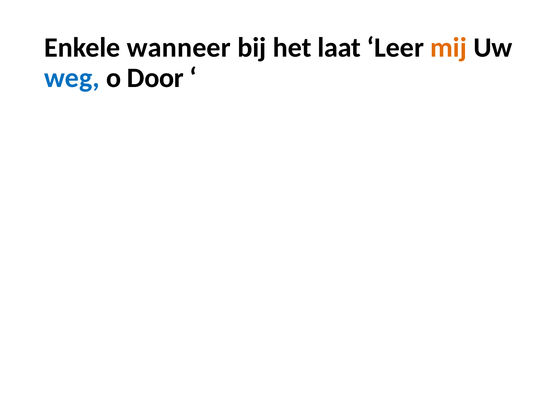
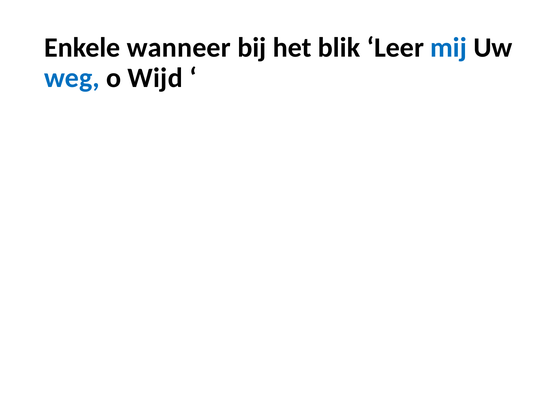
laat: laat -> blik
mij colour: orange -> blue
Door: Door -> Wijd
